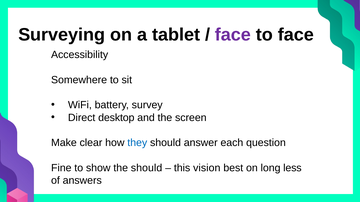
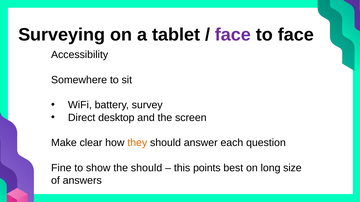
they colour: blue -> orange
vision: vision -> points
less: less -> size
